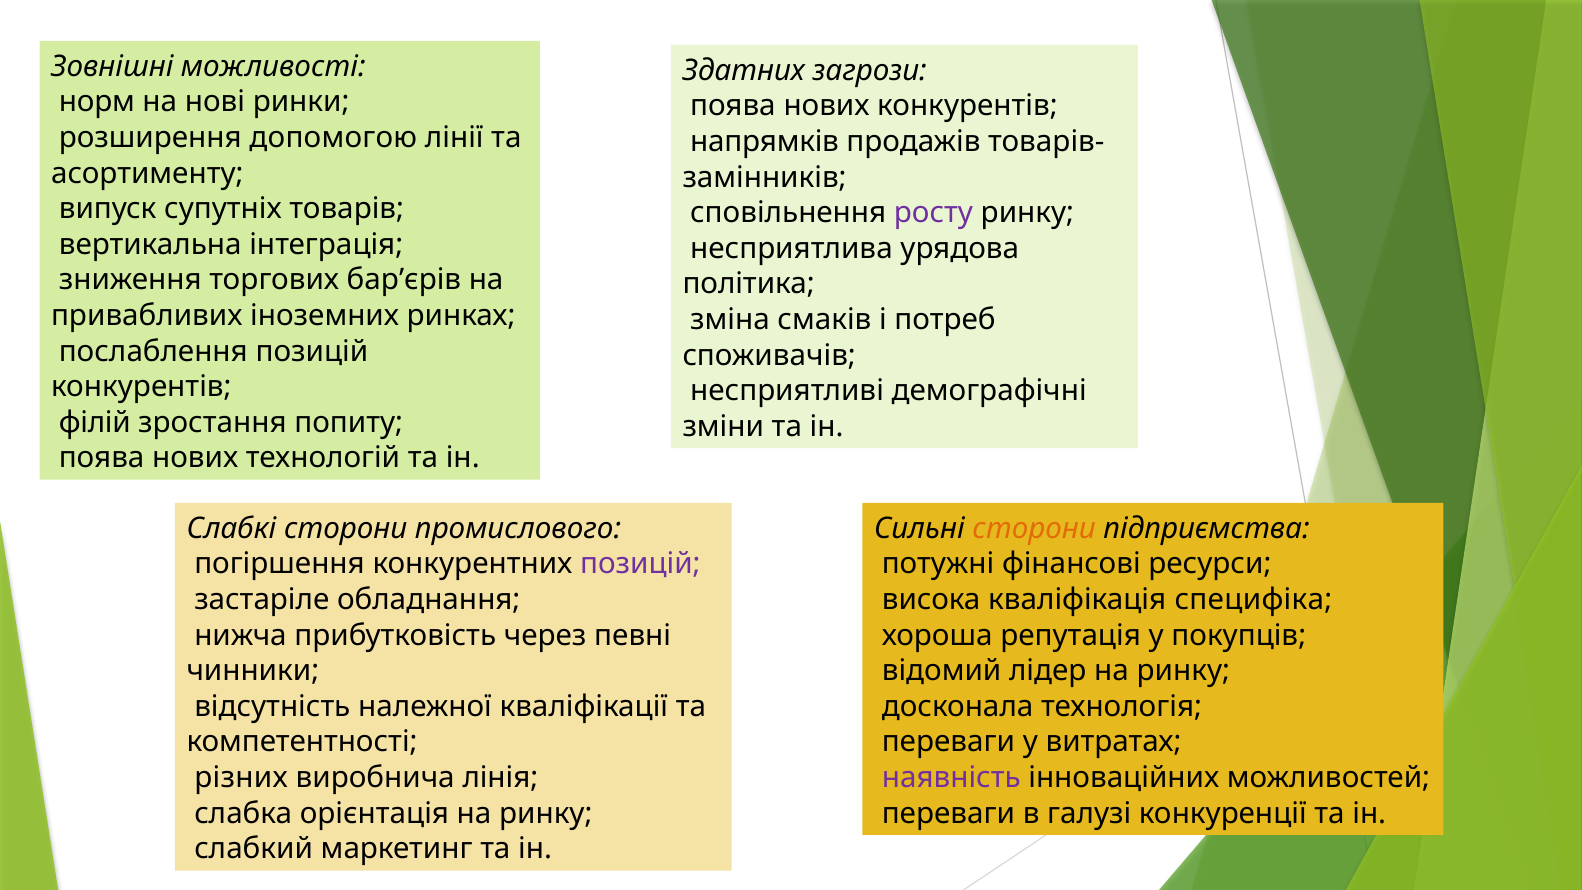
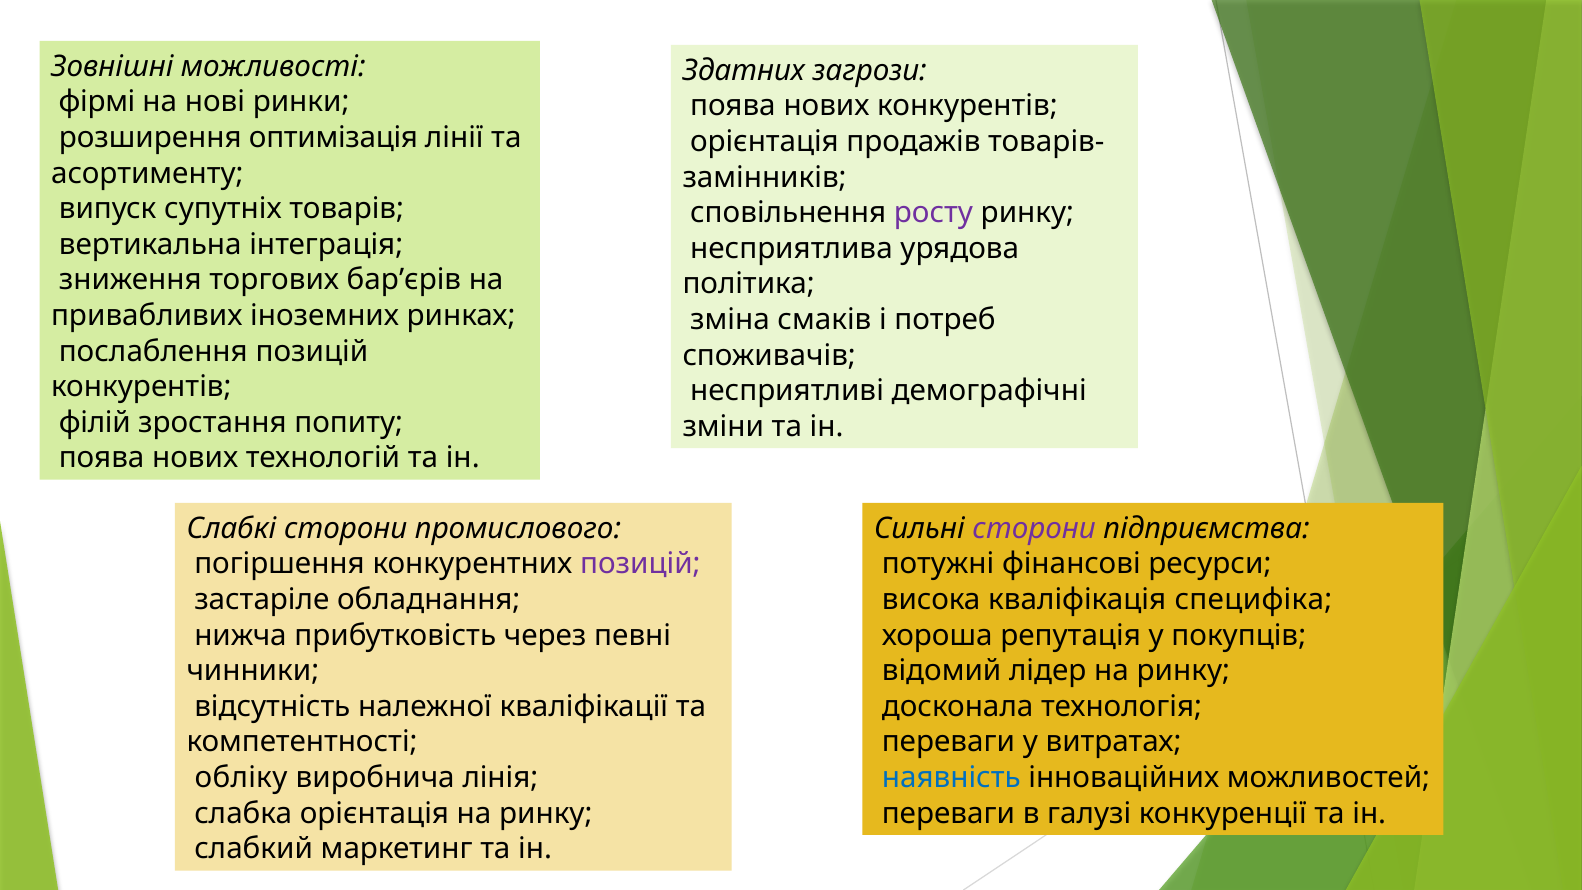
норм: норм -> фірмі
допомогою: допомогою -> оптимізація
напрямків at (765, 142): напрямків -> орієнтація
сторони at (1034, 529) colour: orange -> purple
різних: різних -> обліку
наявність colour: purple -> blue
